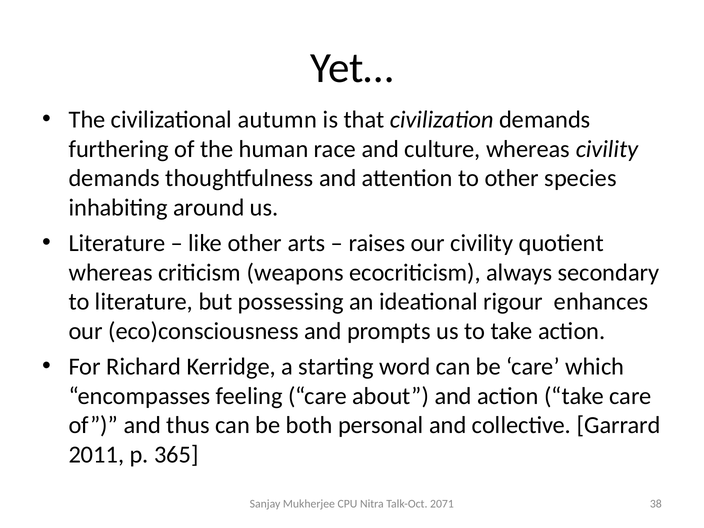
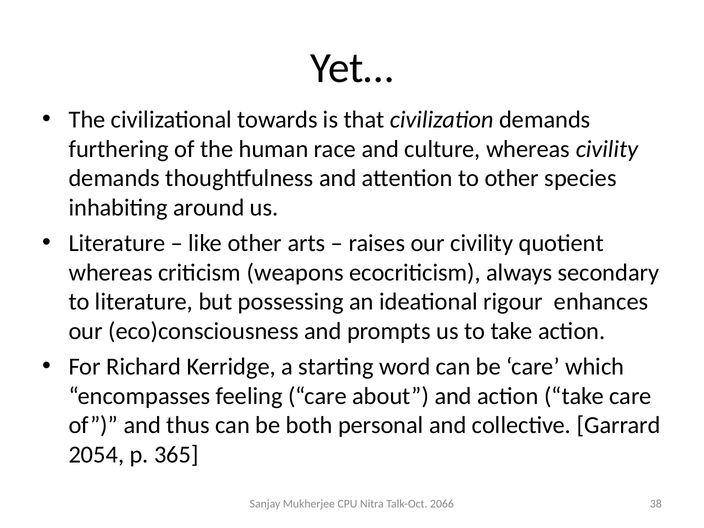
autumn: autumn -> towards
2011: 2011 -> 2054
2071: 2071 -> 2066
